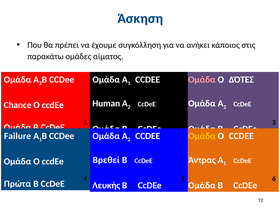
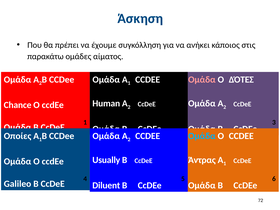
Failure: Failure -> Οποίες
Ομάδα at (202, 136) colour: yellow -> light blue
Βρεθεί: Βρεθεί -> Usually
Πρώτα: Πρώτα -> Galileo
Λευκής: Λευκής -> Diluent
